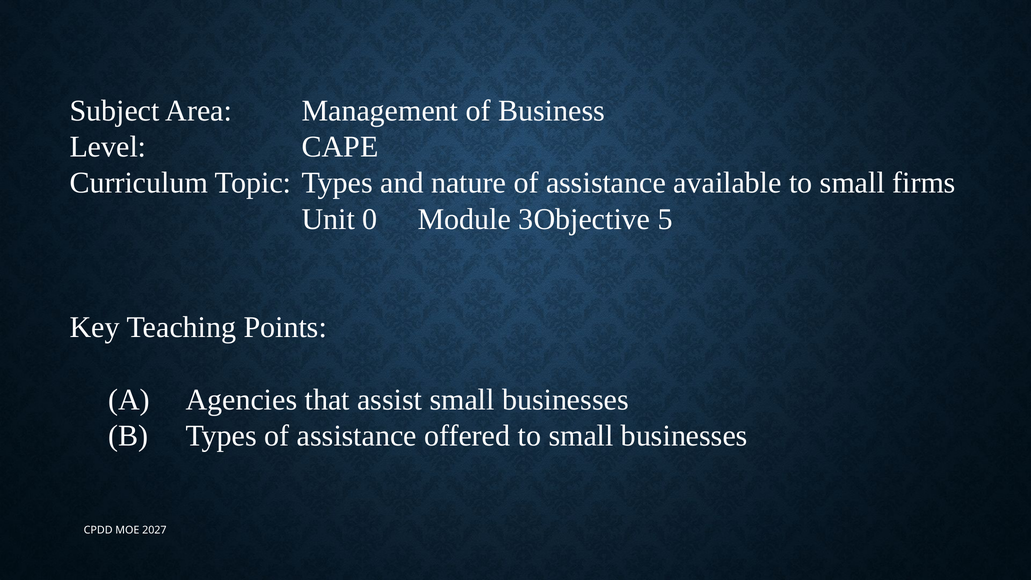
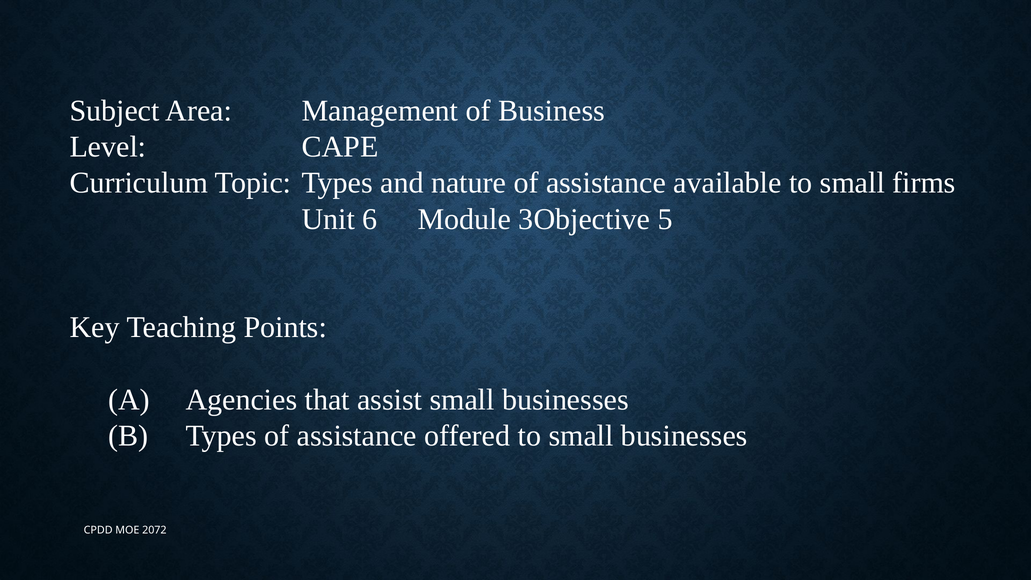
0: 0 -> 6
2027: 2027 -> 2072
